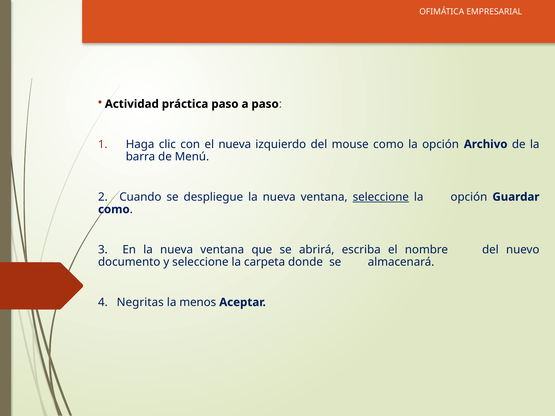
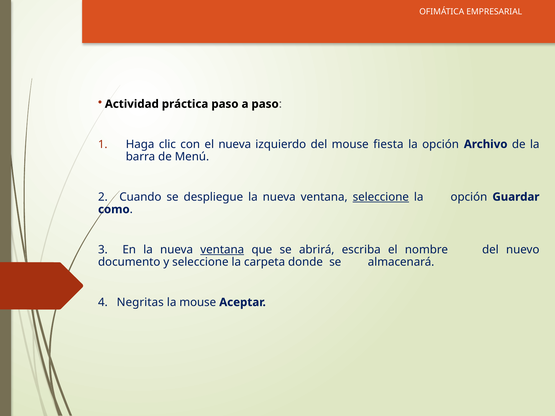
mouse como: como -> fiesta
ventana at (222, 250) underline: none -> present
la menos: menos -> mouse
